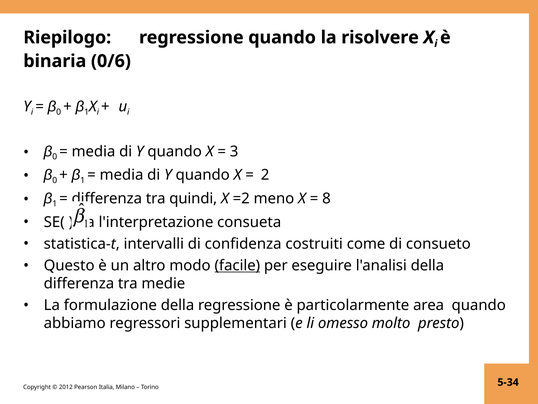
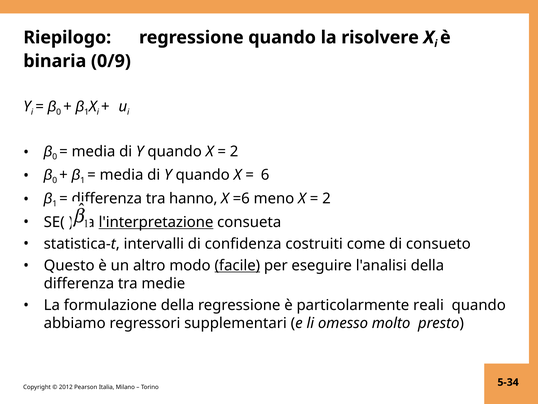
0/6: 0/6 -> 0/9
3 at (234, 151): 3 -> 2
2: 2 -> 6
quindi: quindi -> hanno
=2: =2 -> =6
8 at (326, 198): 8 -> 2
l'interpretazione underline: none -> present
area: area -> reali
